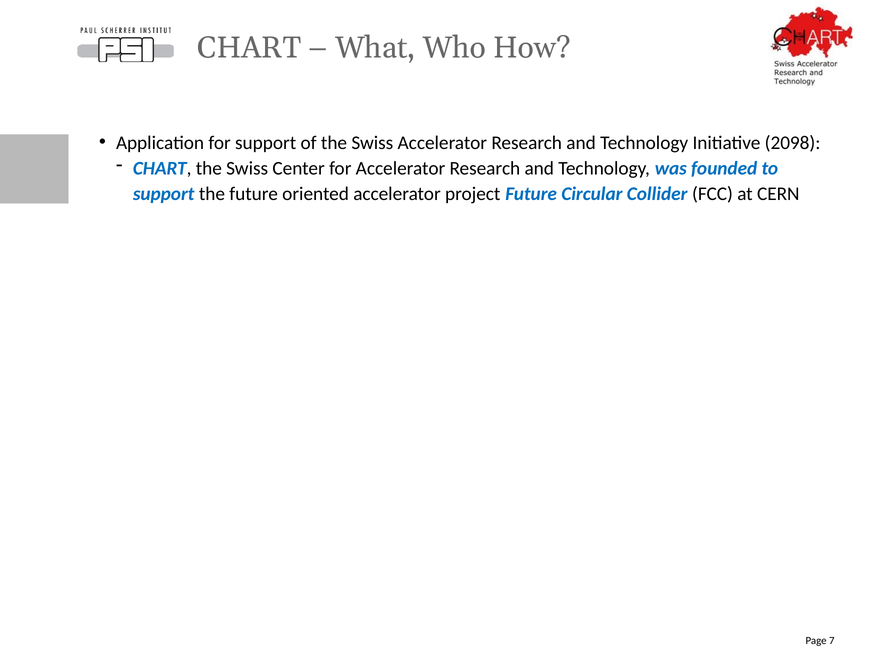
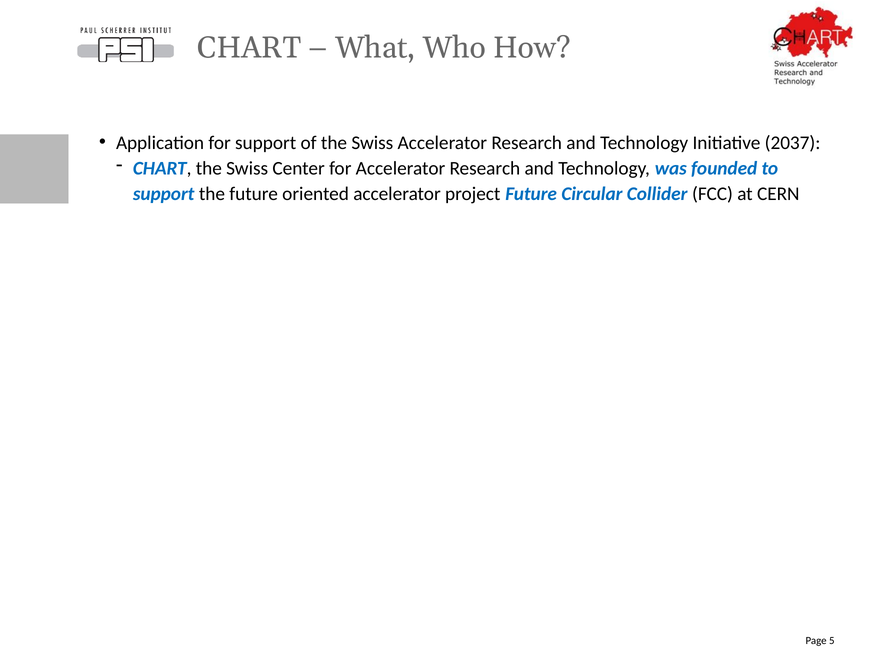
2098: 2098 -> 2037
7: 7 -> 5
